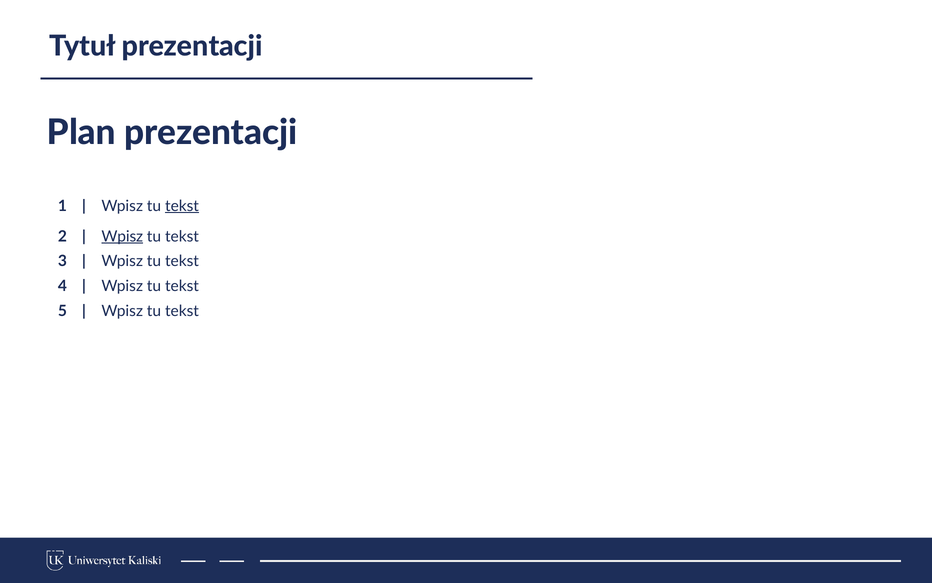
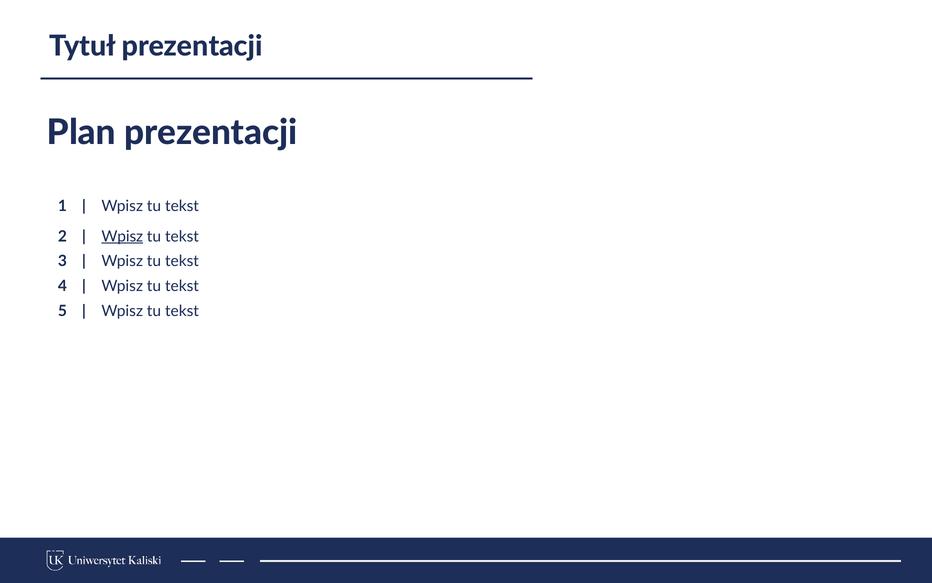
tekst at (182, 206) underline: present -> none
